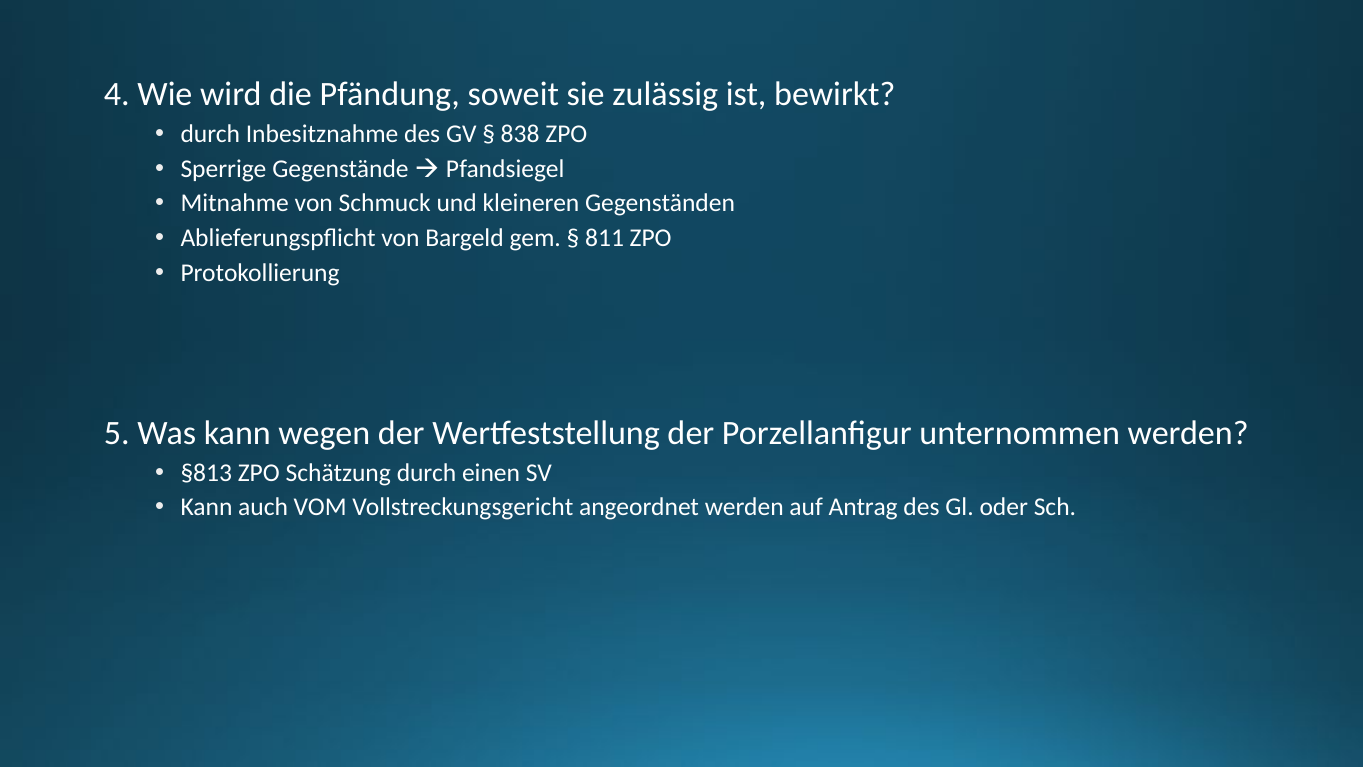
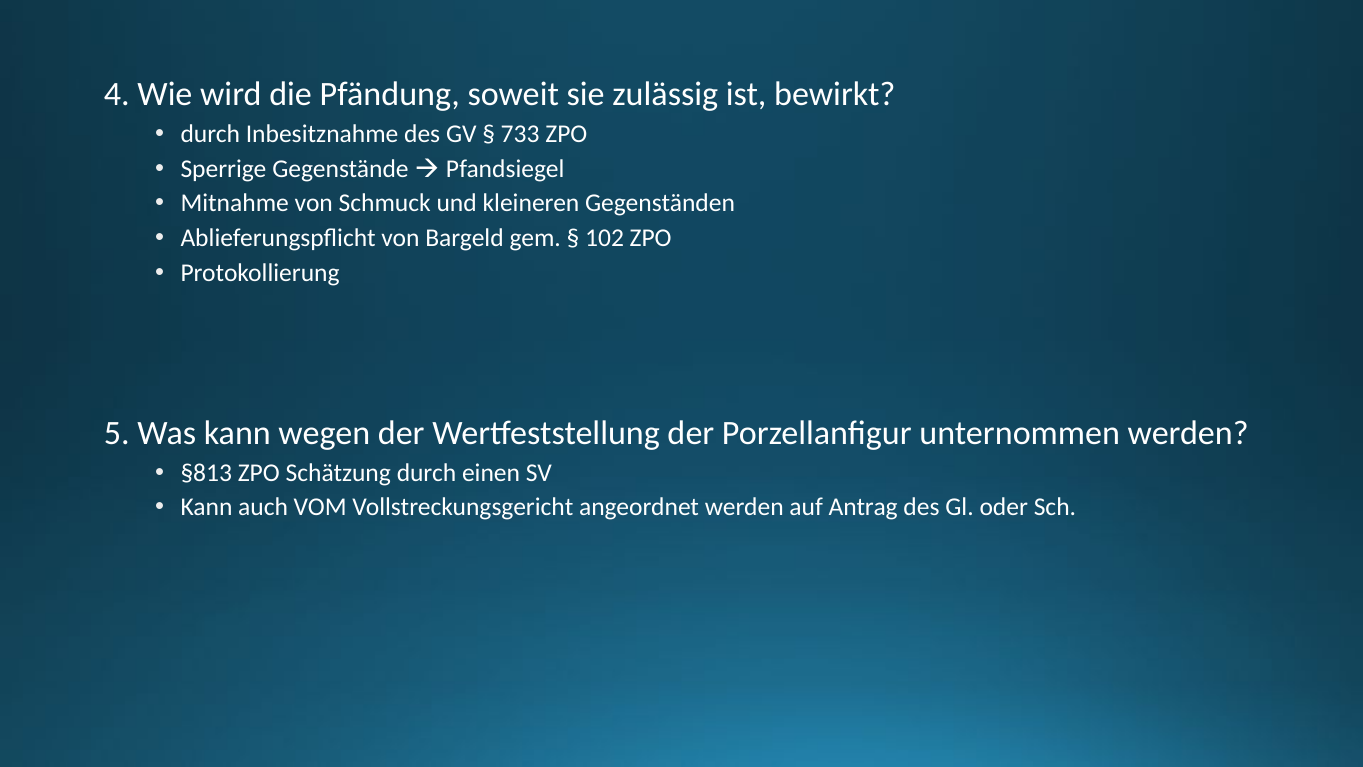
838: 838 -> 733
811: 811 -> 102
